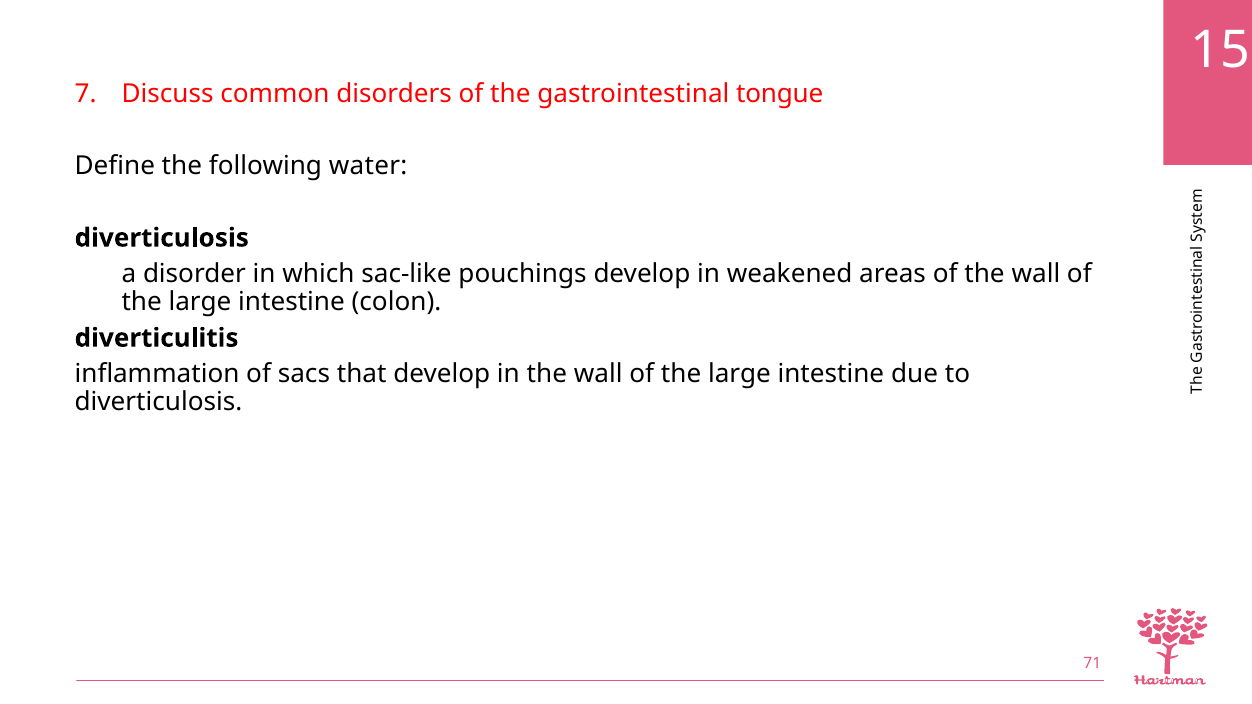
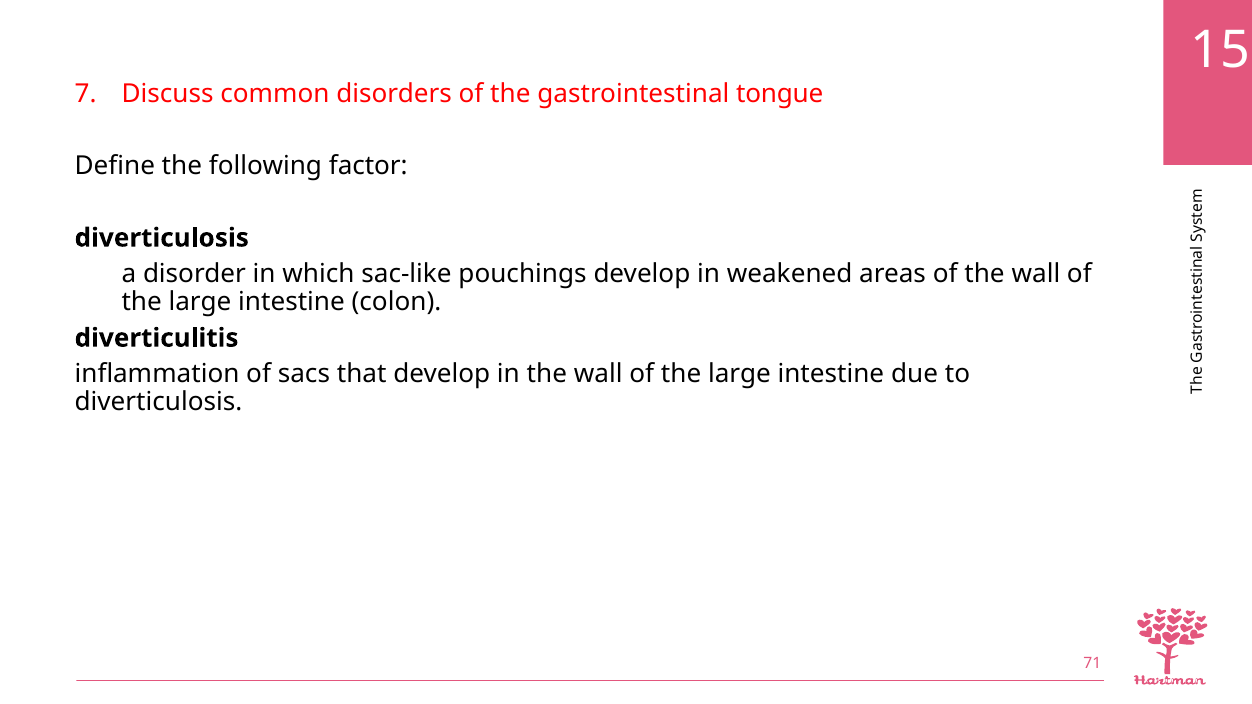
water: water -> factor
